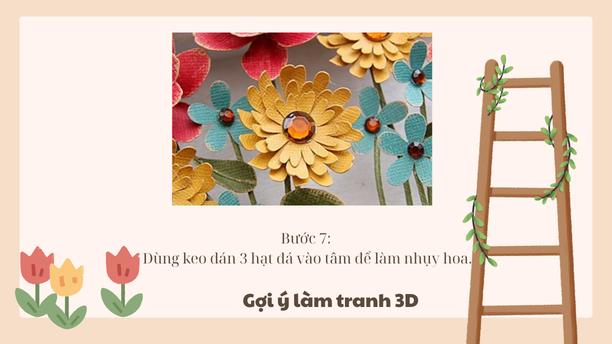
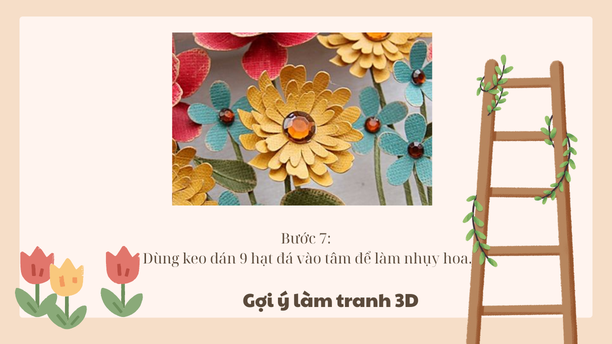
3: 3 -> 9
